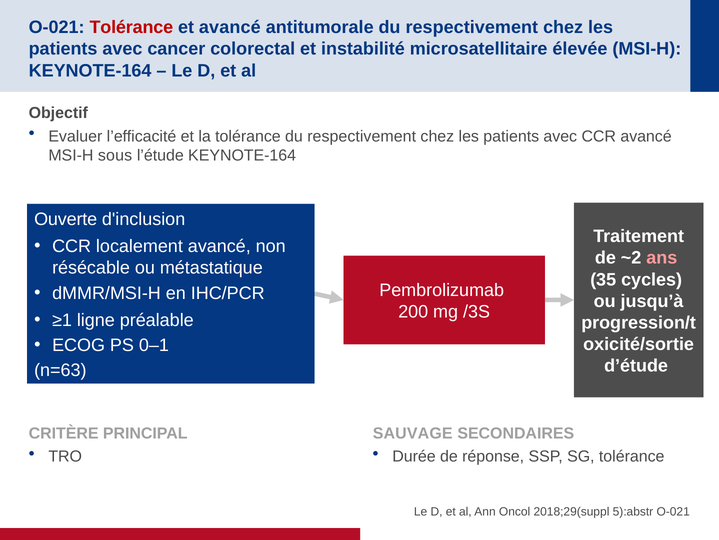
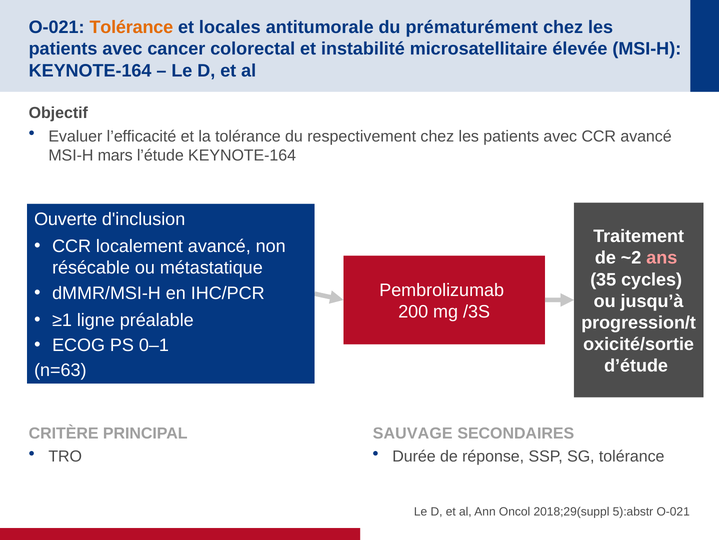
Tolérance at (131, 27) colour: red -> orange
et avancé: avancé -> locales
antitumorale du respectivement: respectivement -> prématurément
sous: sous -> mars
